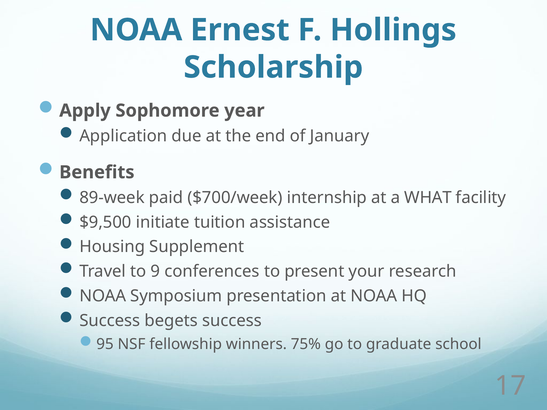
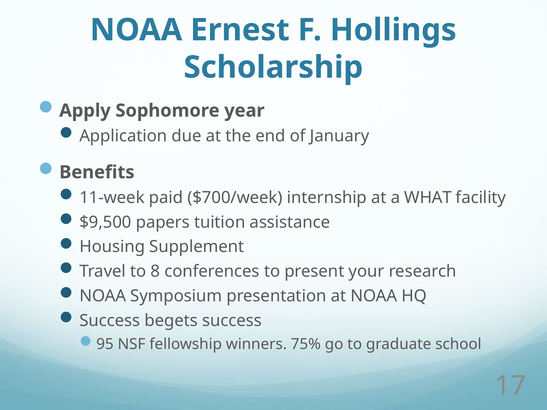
89-week: 89-week -> 11-week
initiate: initiate -> papers
9: 9 -> 8
